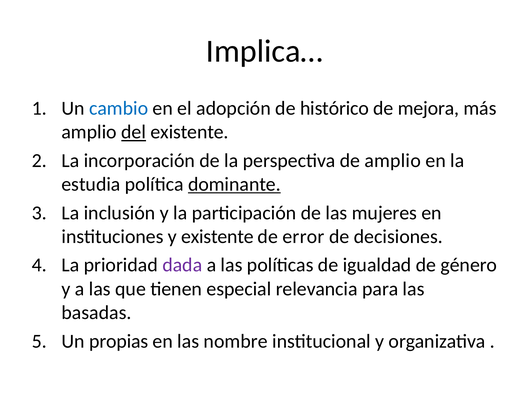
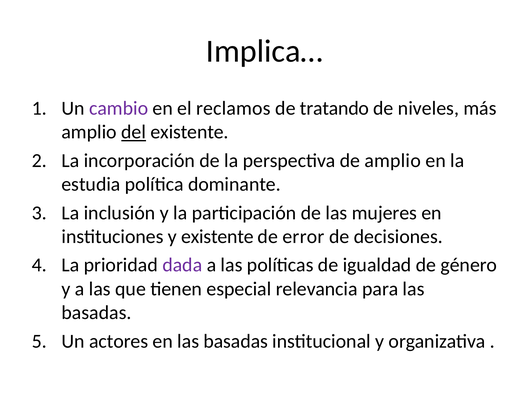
cambio colour: blue -> purple
adopción: adopción -> reclamos
histórico: histórico -> tratando
mejora: mejora -> niveles
dominante underline: present -> none
propias: propias -> actores
en las nombre: nombre -> basadas
